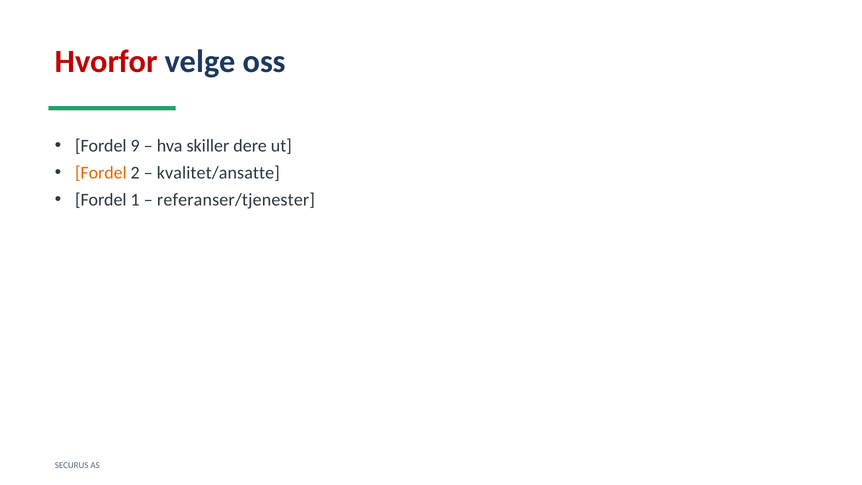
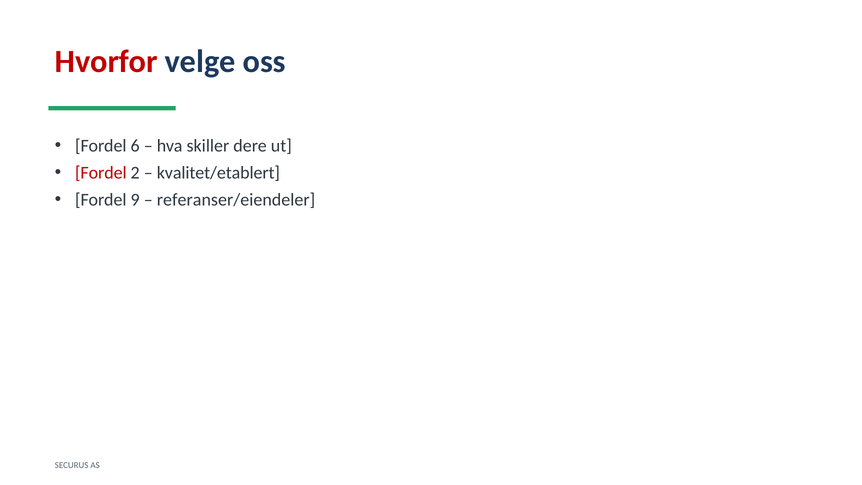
9: 9 -> 6
Fordel at (101, 173) colour: orange -> red
kvalitet/ansatte: kvalitet/ansatte -> kvalitet/etablert
1: 1 -> 9
referanser/tjenester: referanser/tjenester -> referanser/eiendeler
